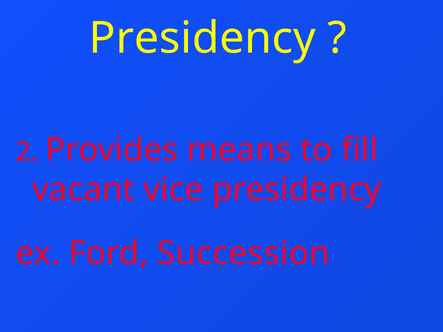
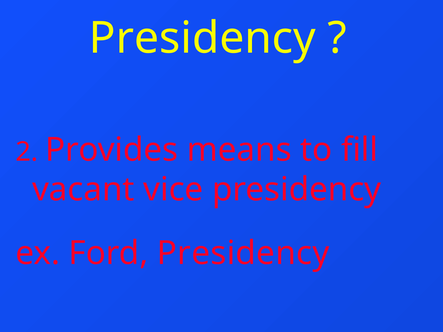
Ford Succession: Succession -> Presidency
